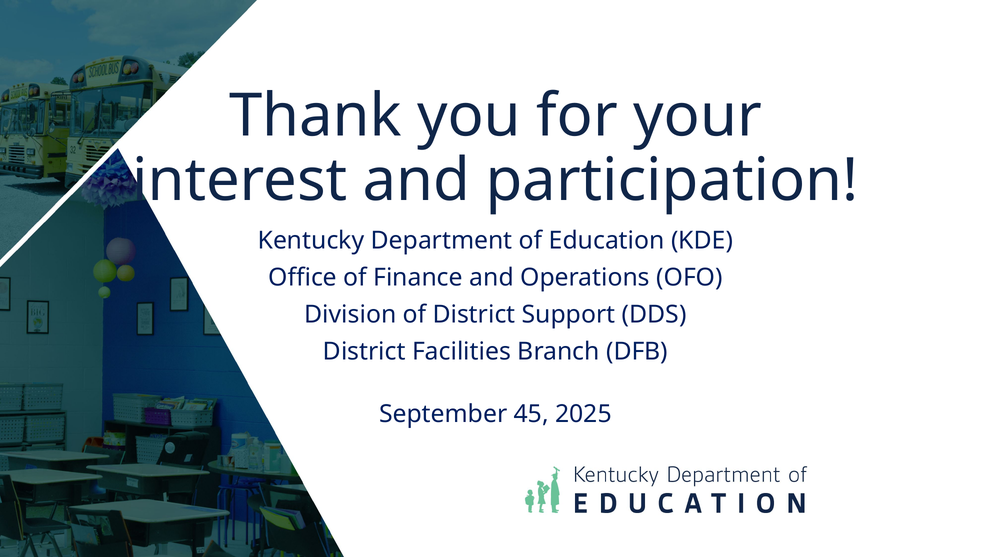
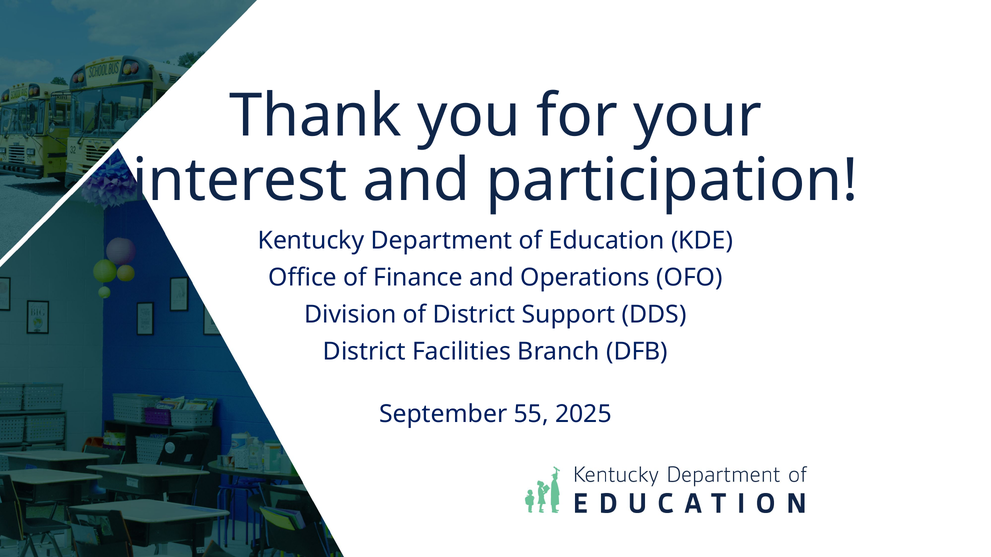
45: 45 -> 55
